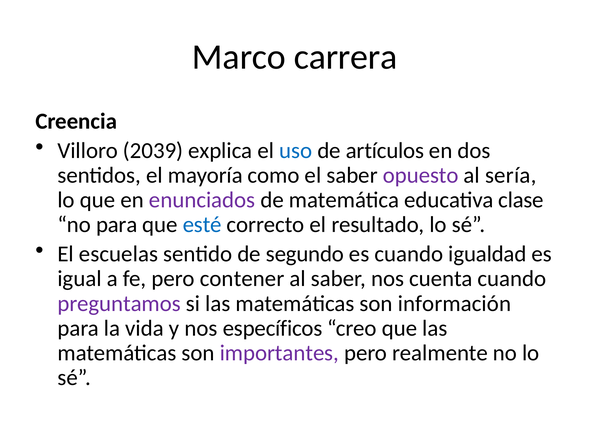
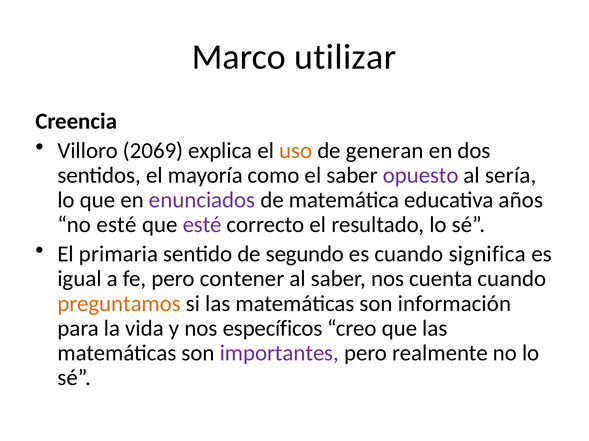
carrera: carrera -> utilizar
2039: 2039 -> 2069
uso colour: blue -> orange
artículos: artículos -> generan
clase: clase -> años
no para: para -> esté
esté at (202, 225) colour: blue -> purple
escuelas: escuelas -> primaria
igualdad: igualdad -> significa
preguntamos colour: purple -> orange
